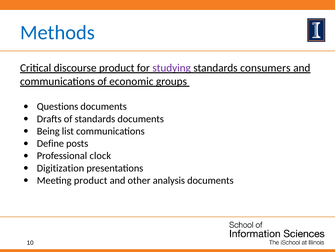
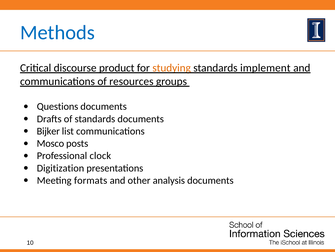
studying colour: purple -> orange
consumers: consumers -> implement
economic: economic -> resources
Being: Being -> Bijker
Define: Define -> Mosco
Meeting product: product -> formats
